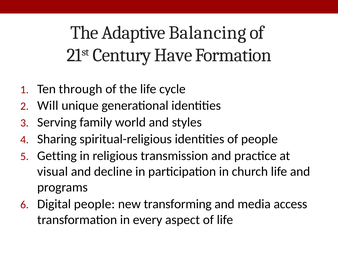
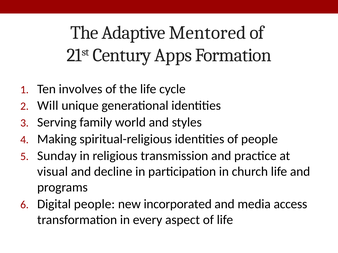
Balancing: Balancing -> Mentored
Have: Have -> Apps
through: through -> involves
Sharing: Sharing -> Making
Getting: Getting -> Sunday
transforming: transforming -> incorporated
